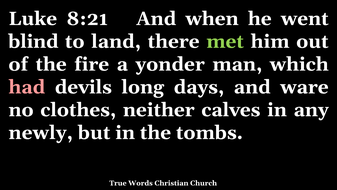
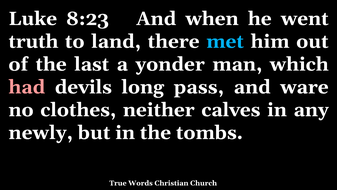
8:21: 8:21 -> 8:23
blind: blind -> truth
met colour: light green -> light blue
fire: fire -> last
days: days -> pass
